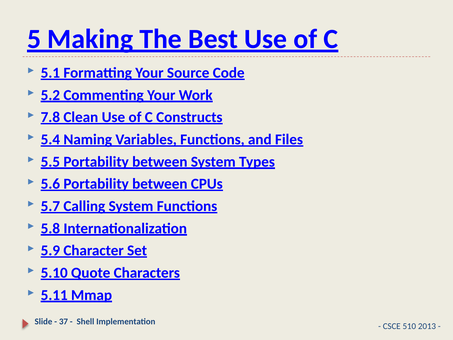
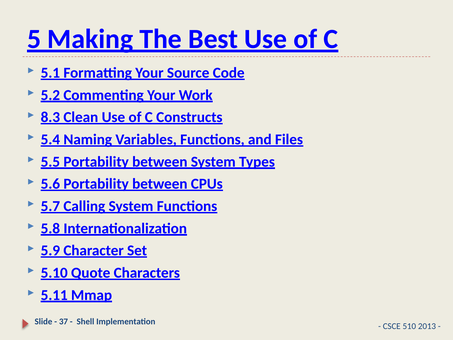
7.8: 7.8 -> 8.3
